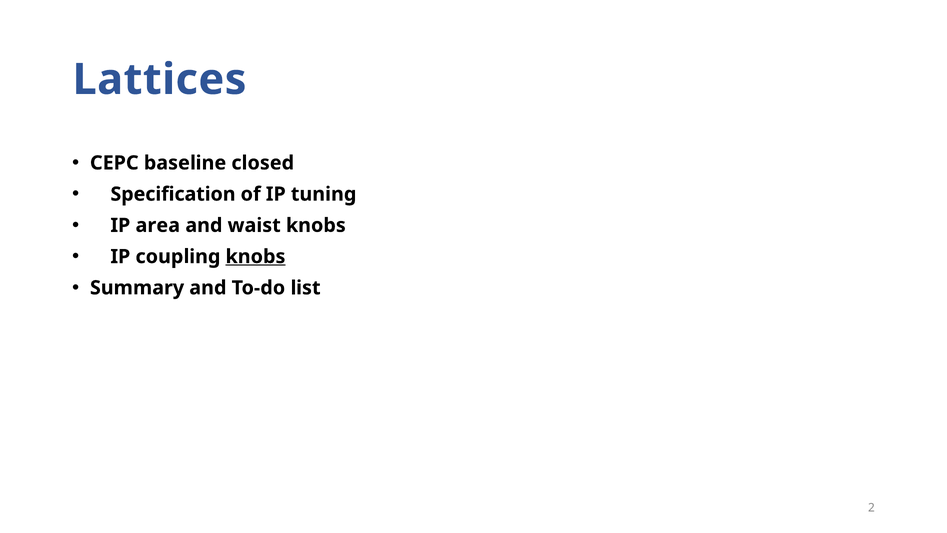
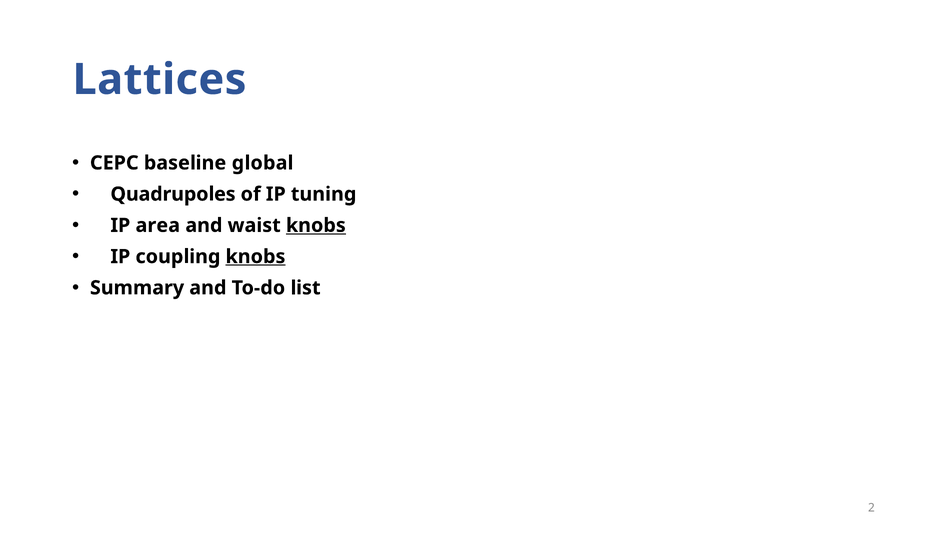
closed: closed -> global
Specification: Specification -> Quadrupoles
knobs at (316, 225) underline: none -> present
